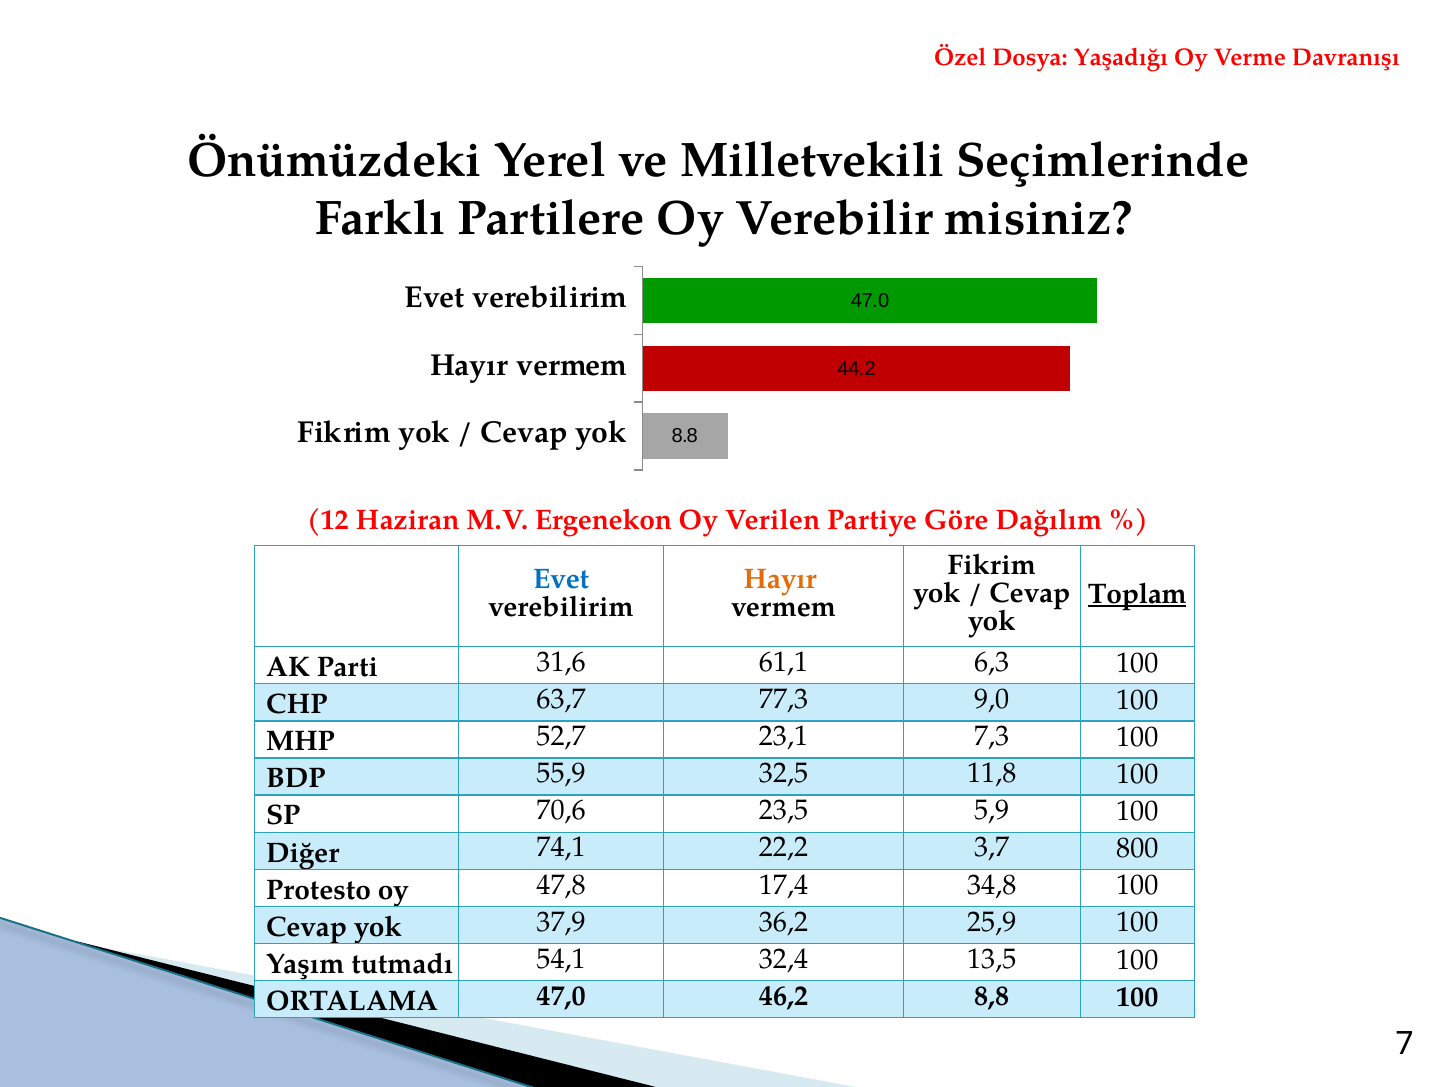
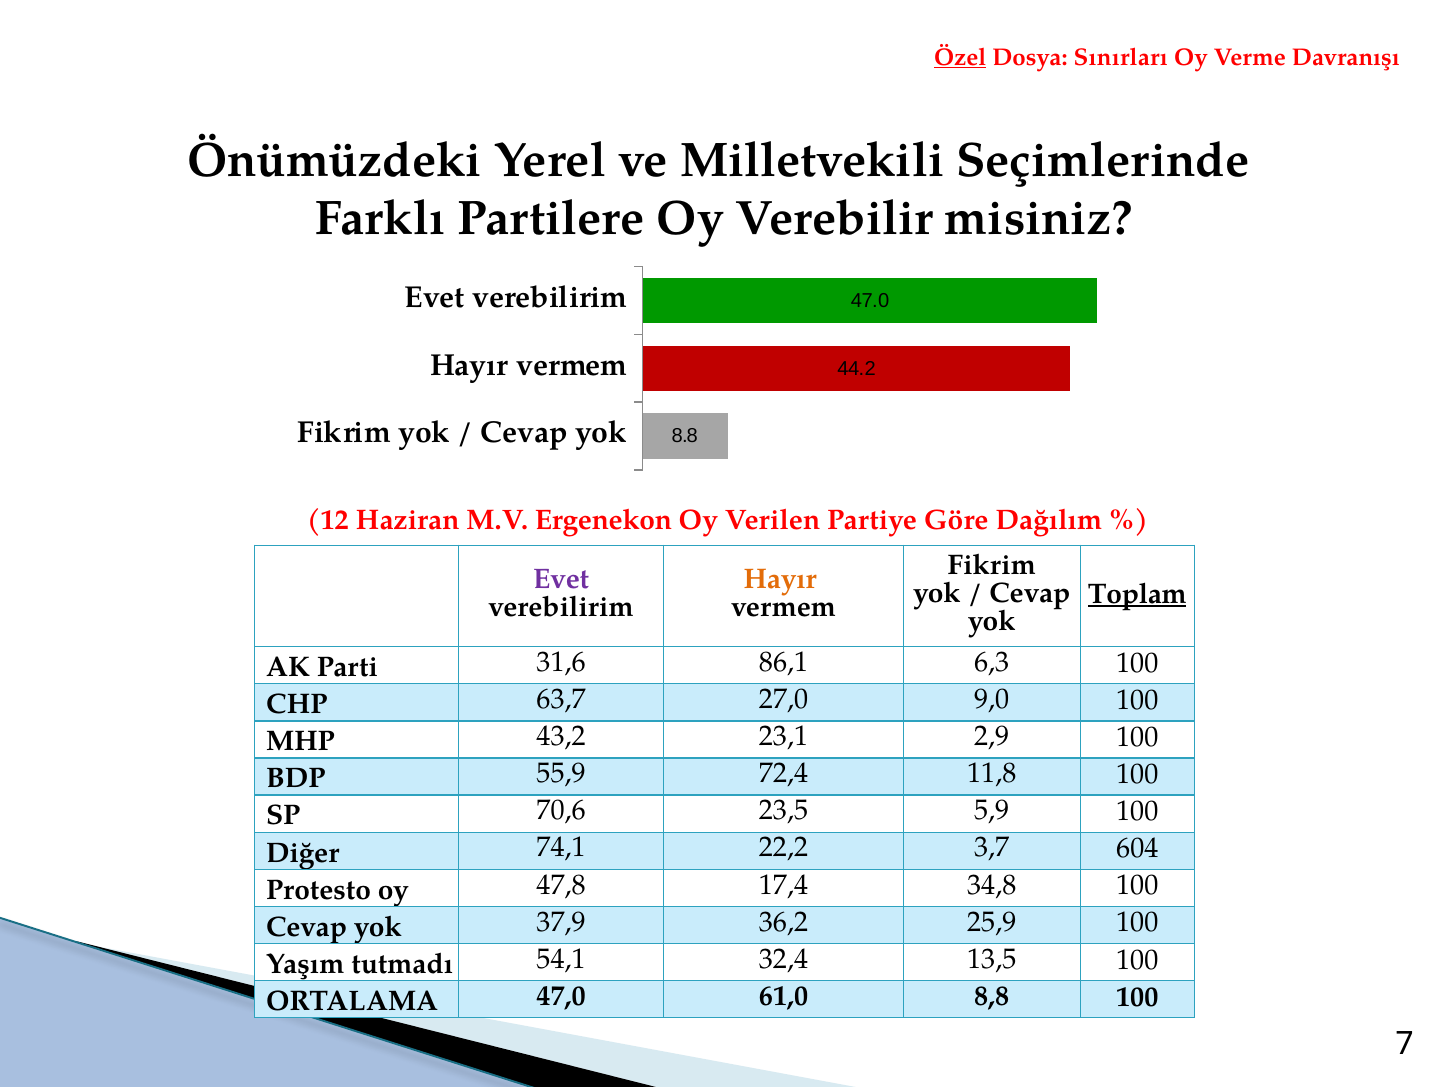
Özel underline: none -> present
Yaşadığı: Yaşadığı -> Sınırları
Evet at (561, 579) colour: blue -> purple
61,1: 61,1 -> 86,1
77,3: 77,3 -> 27,0
52,7: 52,7 -> 43,2
7,3: 7,3 -> 2,9
32,5: 32,5 -> 72,4
800: 800 -> 604
46,2: 46,2 -> 61,0
